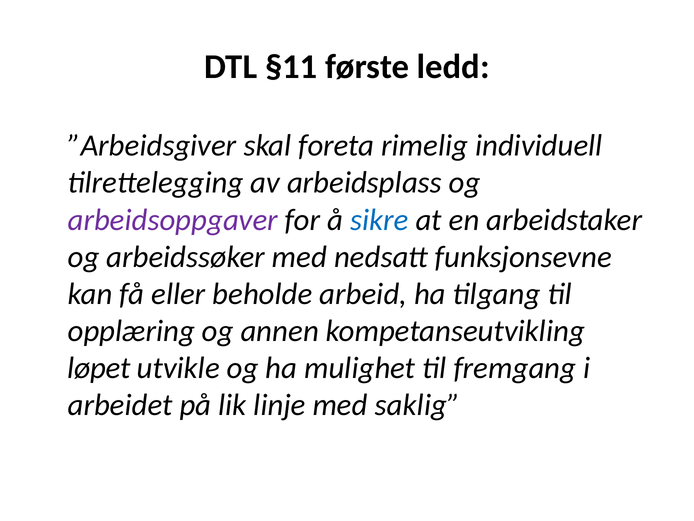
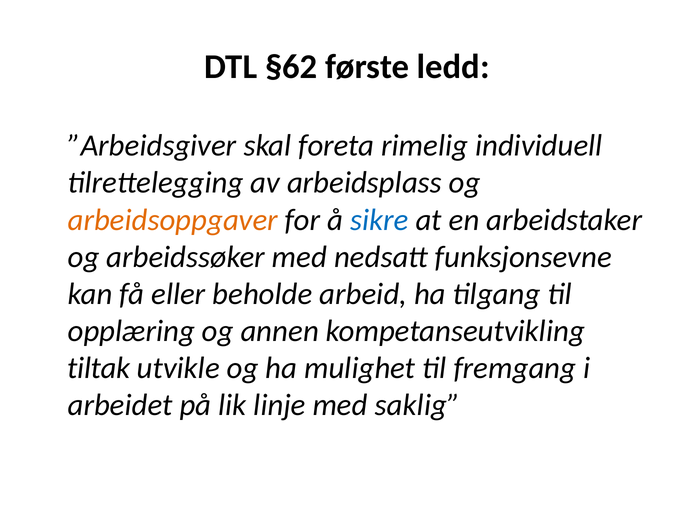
§11: §11 -> §62
arbeidsoppgaver colour: purple -> orange
løpet: løpet -> tiltak
